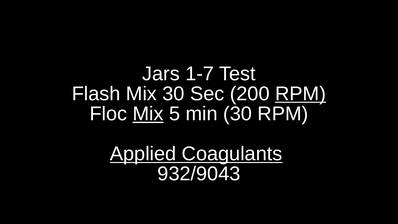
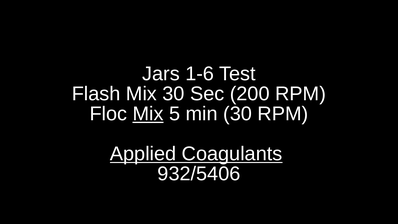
1-7: 1-7 -> 1-6
RPM at (300, 94) underline: present -> none
932/9043: 932/9043 -> 932/5406
